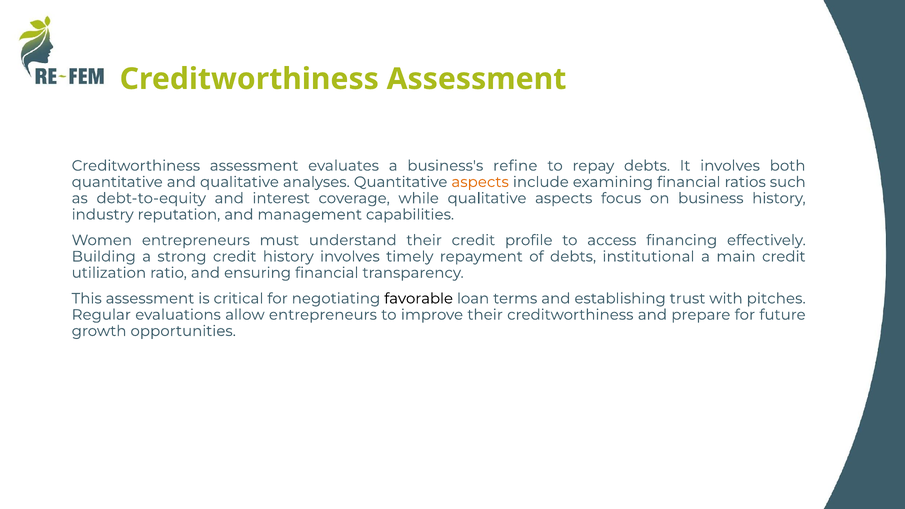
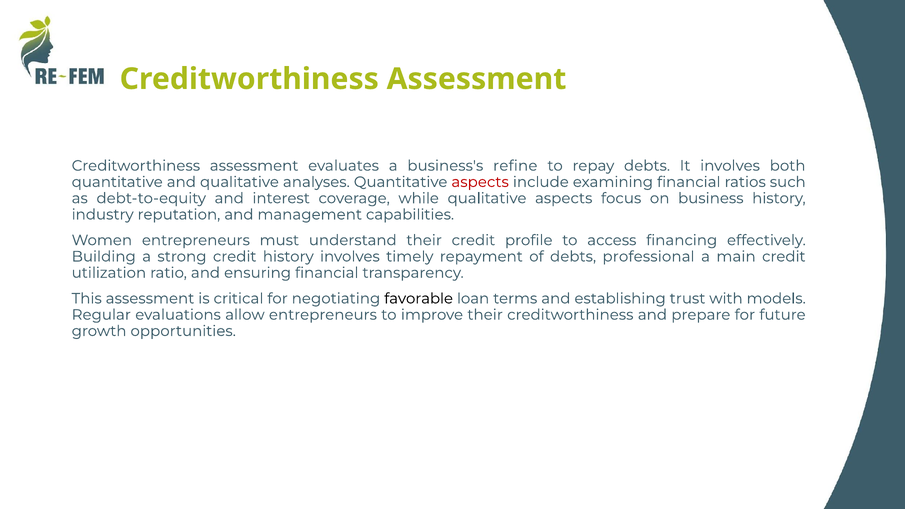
aspects at (480, 182) colour: orange -> red
institutional: institutional -> professional
pitches: pitches -> models
